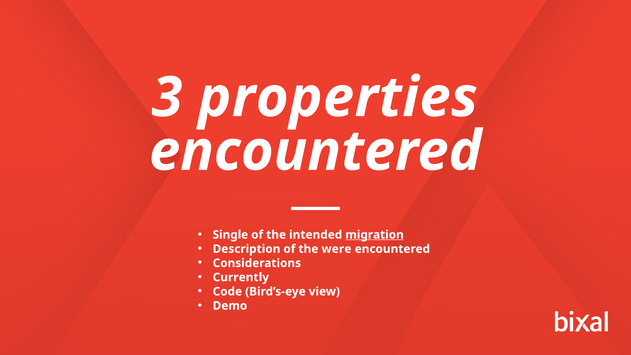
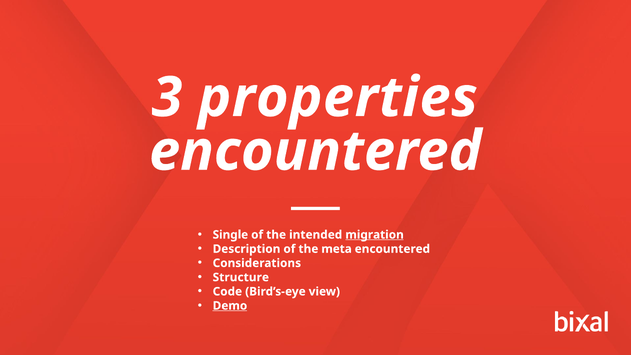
were: were -> meta
Currently: Currently -> Structure
Demo underline: none -> present
